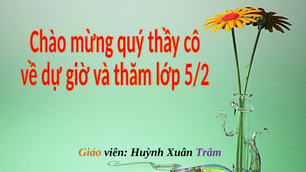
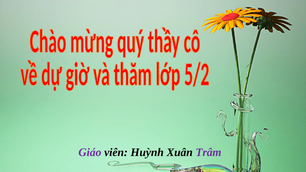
Giáo colour: orange -> purple
